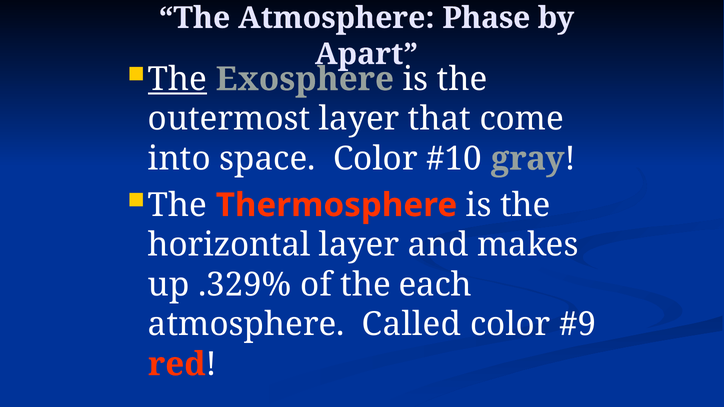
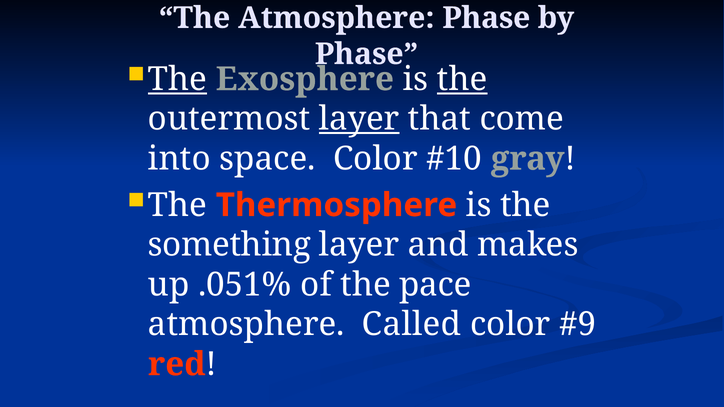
Apart at (366, 54): Apart -> Phase
the at (462, 79) underline: none -> present
layer at (359, 119) underline: none -> present
horizontal: horizontal -> something
.329%: .329% -> .051%
each: each -> pace
